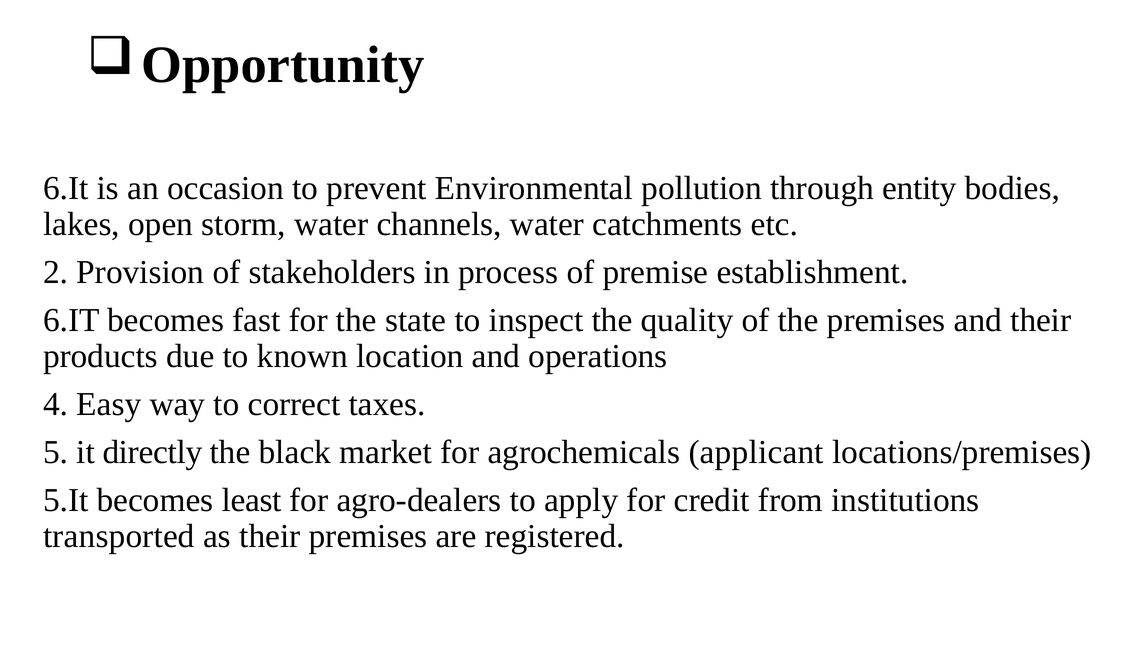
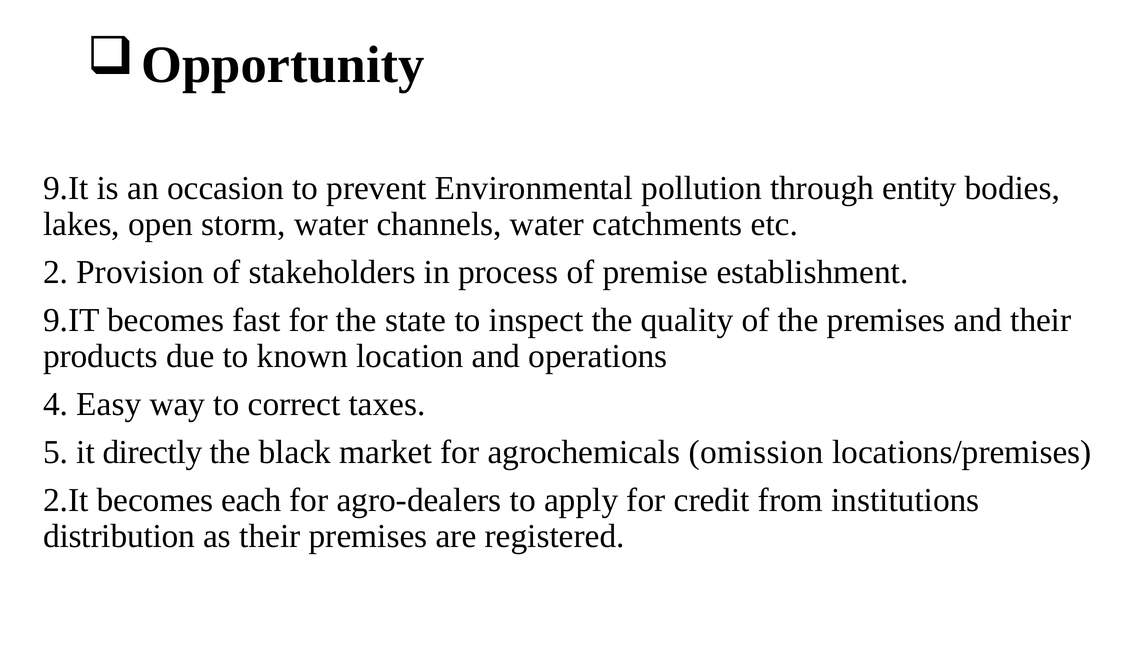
6.It at (66, 188): 6.It -> 9.It
6.IT at (71, 320): 6.IT -> 9.IT
applicant: applicant -> omission
5.It: 5.It -> 2.It
least: least -> each
transported: transported -> distribution
